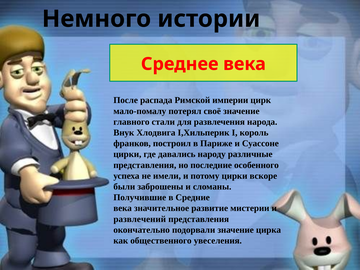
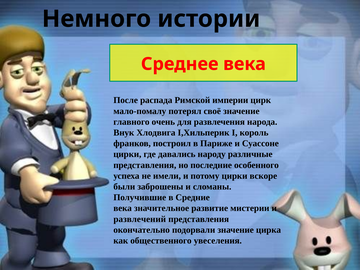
стали: стали -> очень
